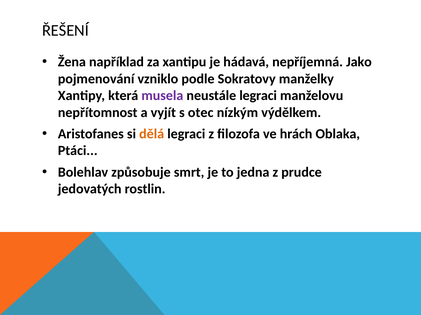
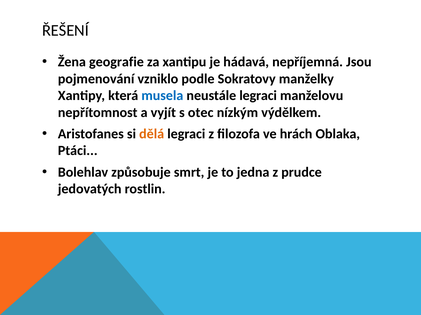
například: například -> geografie
Jako: Jako -> Jsou
musela colour: purple -> blue
